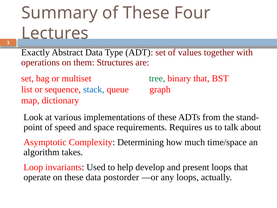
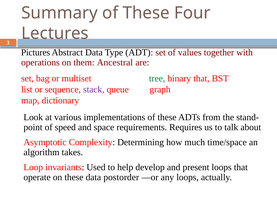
Exactly: Exactly -> Pictures
Structures: Structures -> Ancestral
stack colour: blue -> purple
